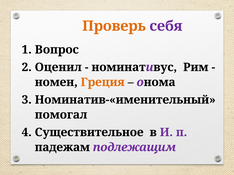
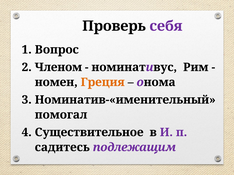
Проверь colour: orange -> black
Оценил: Оценил -> Членом
падежам: падежам -> садитесь
